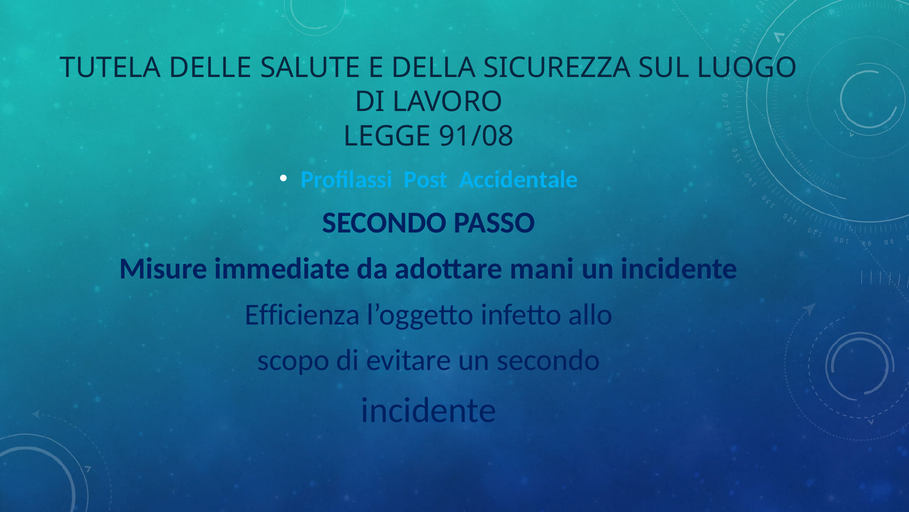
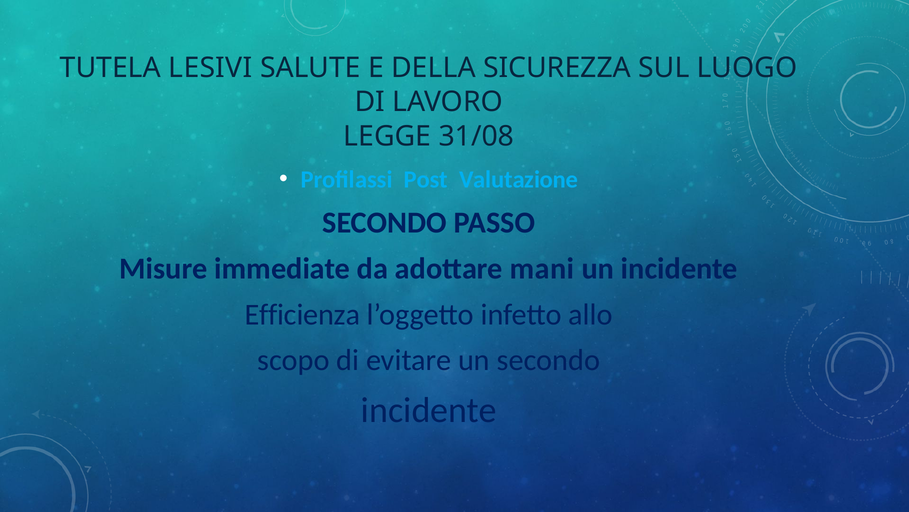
DELLE: DELLE -> LESIVI
91/08: 91/08 -> 31/08
Accidentale: Accidentale -> Valutazione
